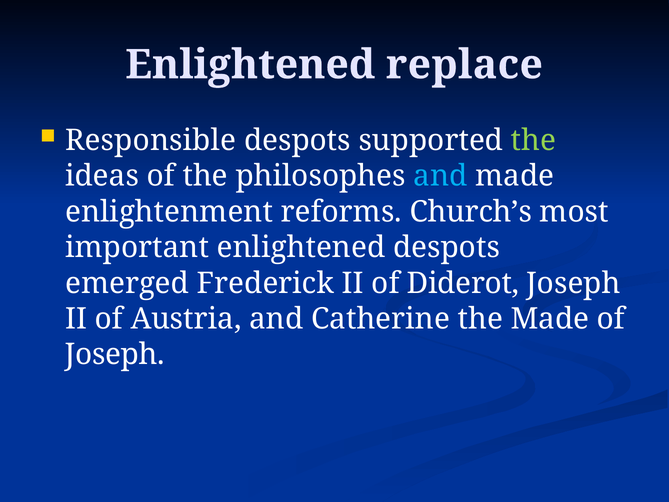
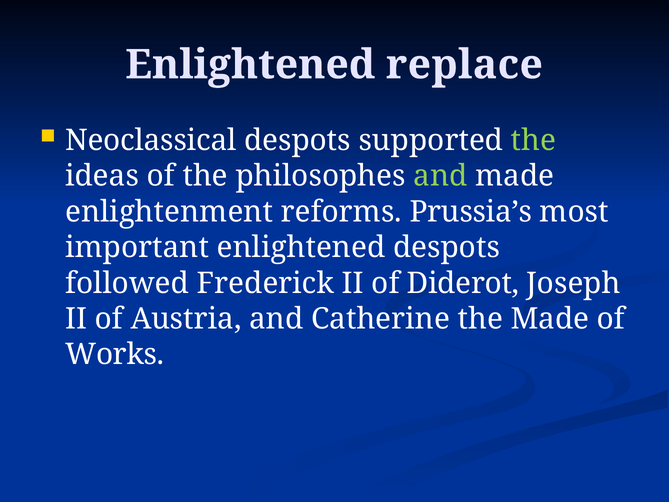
Responsible: Responsible -> Neoclassical
and at (441, 176) colour: light blue -> light green
Church’s: Church’s -> Prussia’s
emerged: emerged -> followed
Joseph at (115, 354): Joseph -> Works
